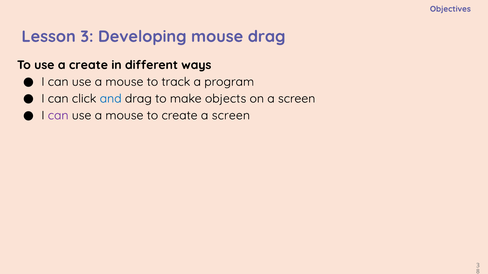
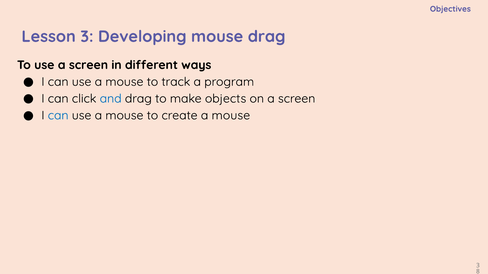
use a create: create -> screen
can at (58, 116) colour: purple -> blue
create a screen: screen -> mouse
